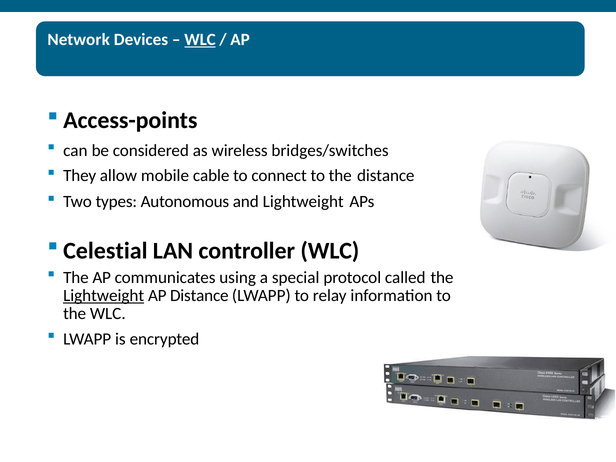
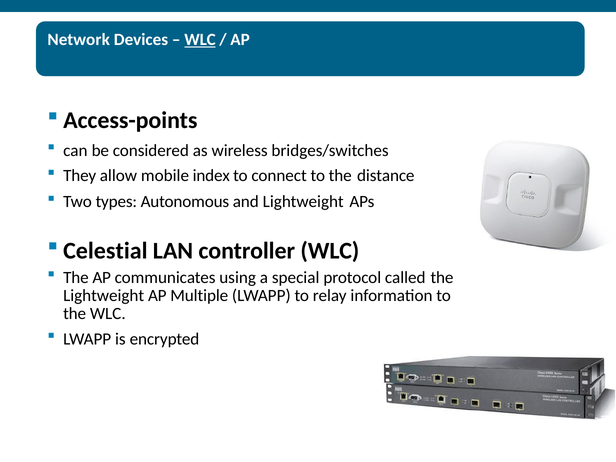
cable: cable -> index
Lightweight at (104, 296) underline: present -> none
AP Distance: Distance -> Multiple
